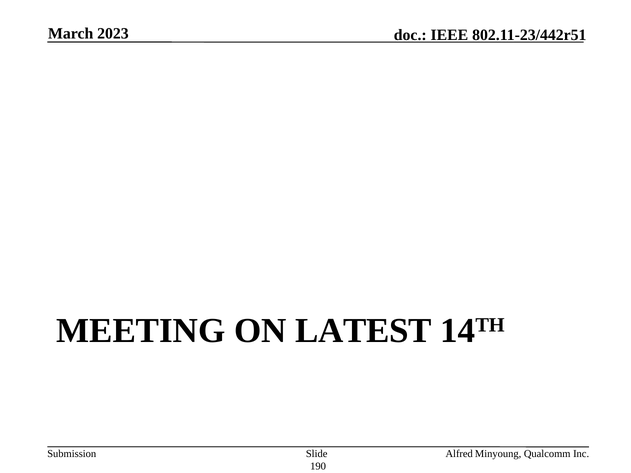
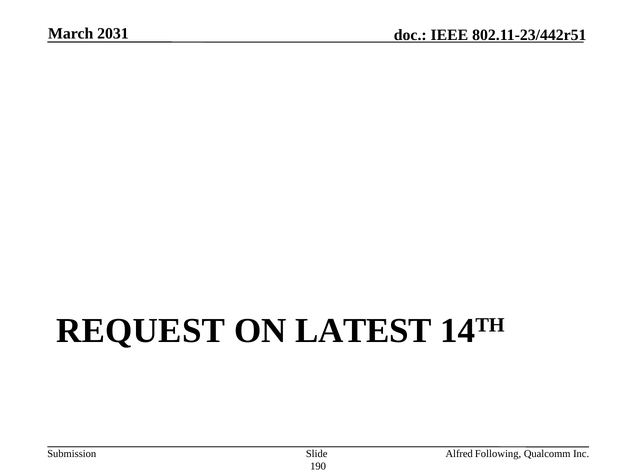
2023: 2023 -> 2031
MEETING: MEETING -> REQUEST
Minyoung: Minyoung -> Following
